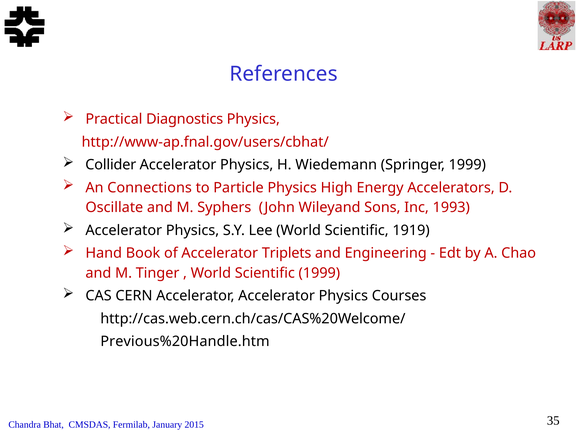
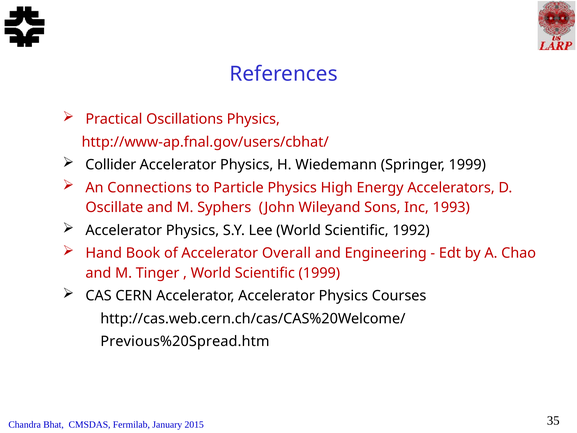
Diagnostics: Diagnostics -> Oscillations
1919: 1919 -> 1992
Triplets: Triplets -> Overall
Previous%20Handle.htm: Previous%20Handle.htm -> Previous%20Spread.htm
